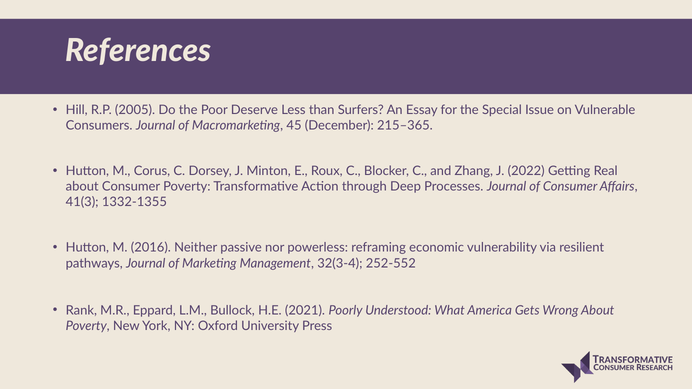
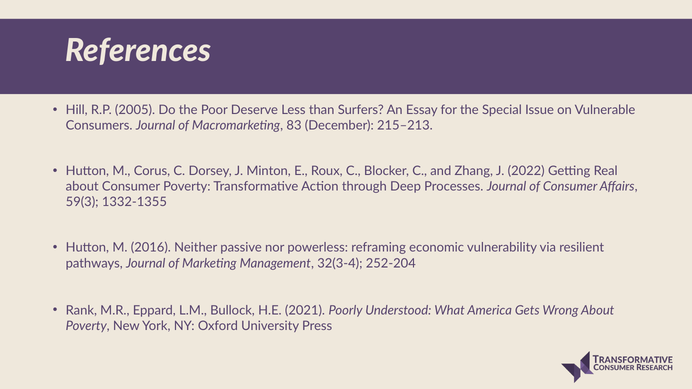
45: 45 -> 83
215–365: 215–365 -> 215–213
41(3: 41(3 -> 59(3
252-552: 252-552 -> 252-204
